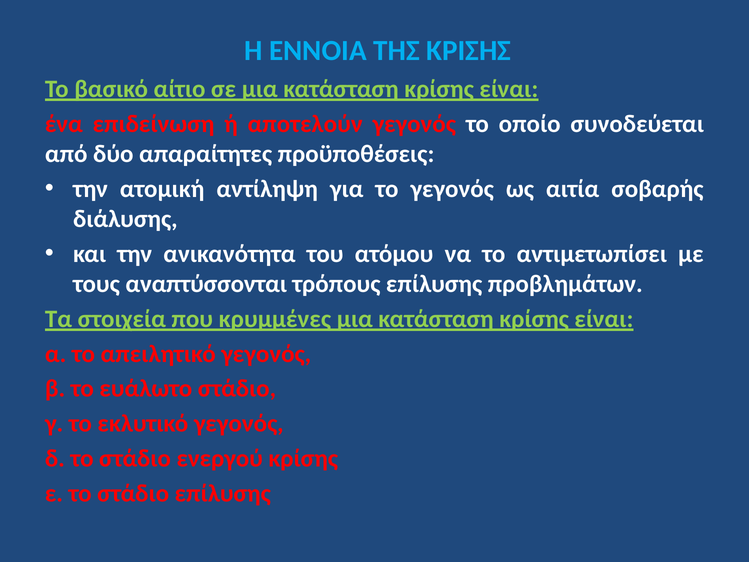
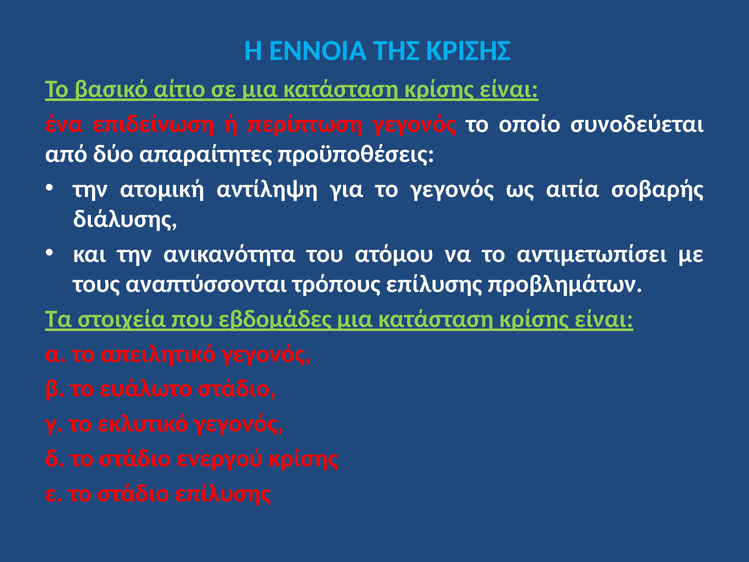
αποτελούν: αποτελούν -> περίπτωση
κρυμμένες: κρυμμένες -> εβδομάδες
